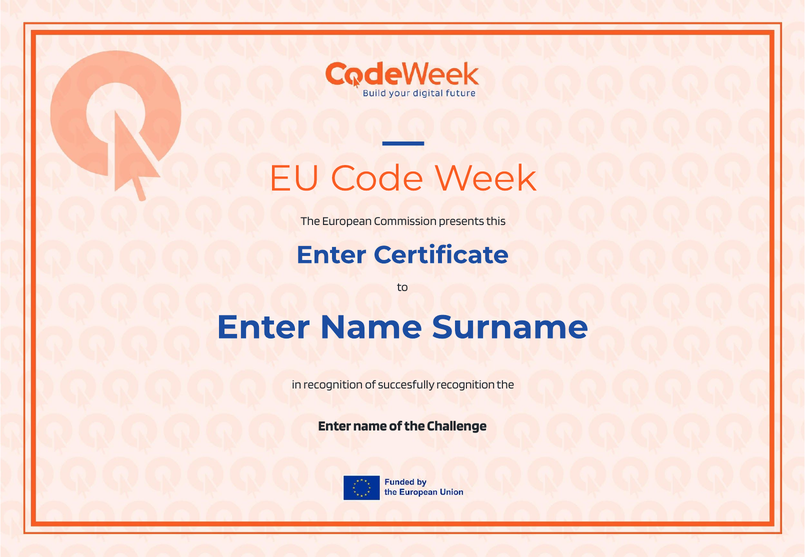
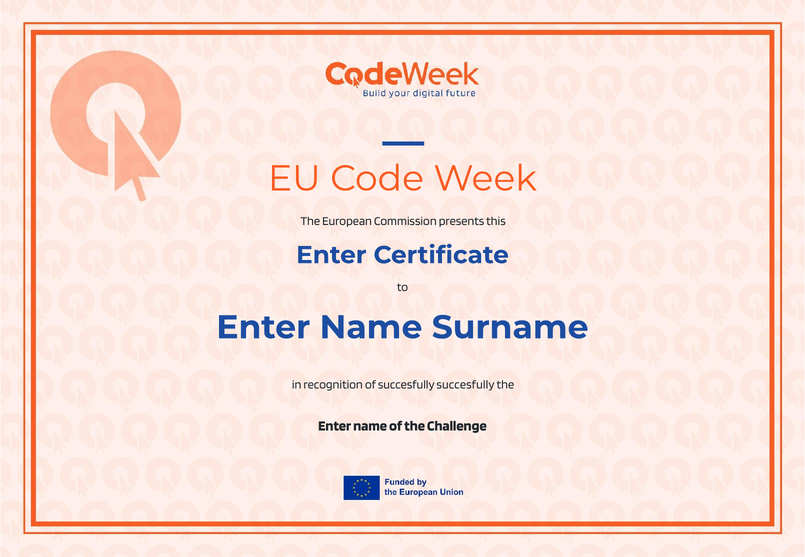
succesfully recognition: recognition -> succesfully
